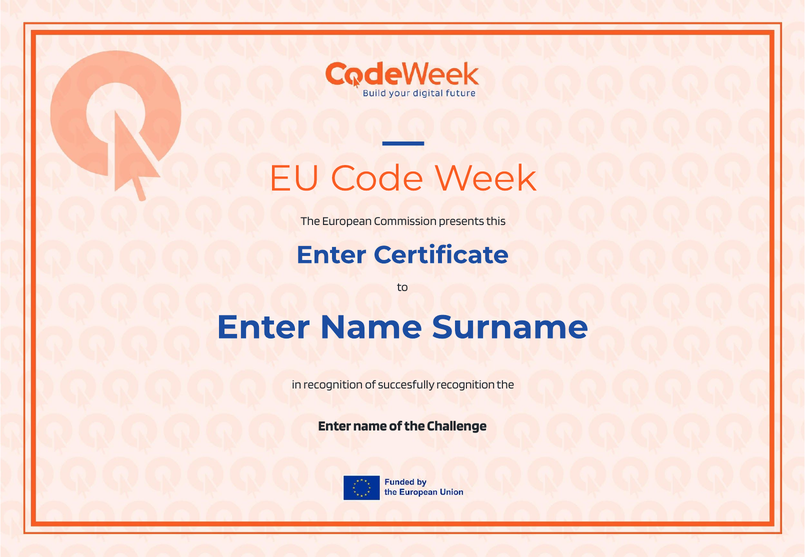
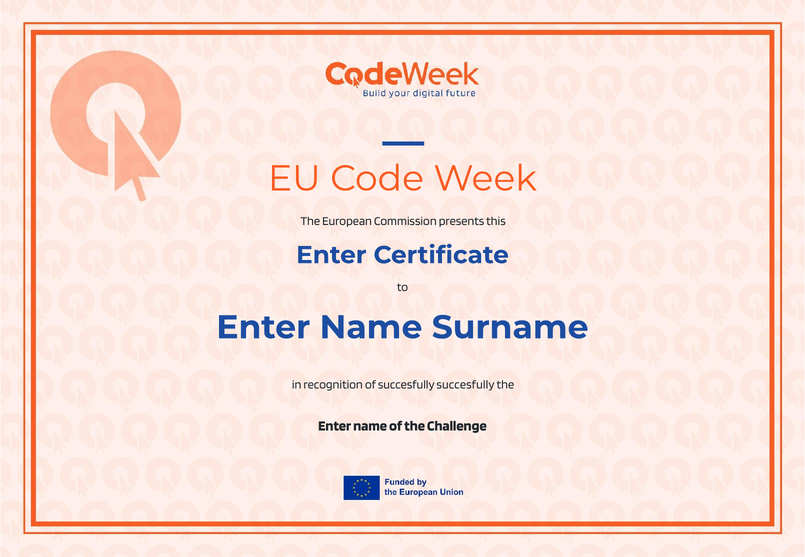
succesfully recognition: recognition -> succesfully
